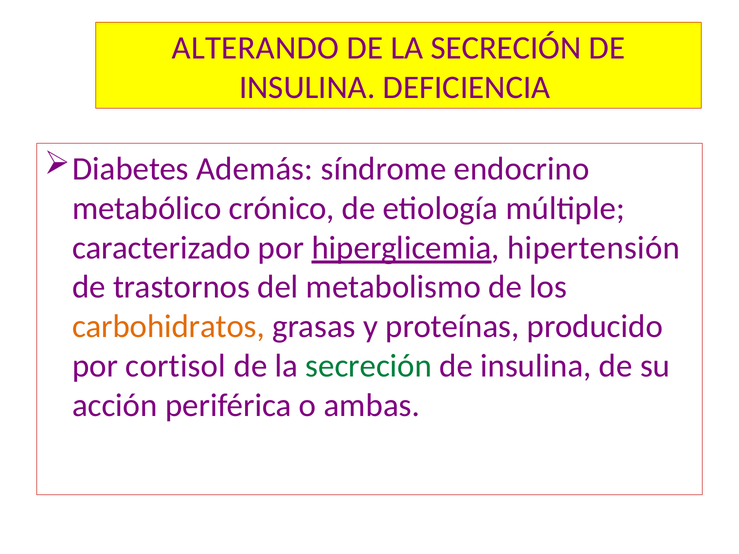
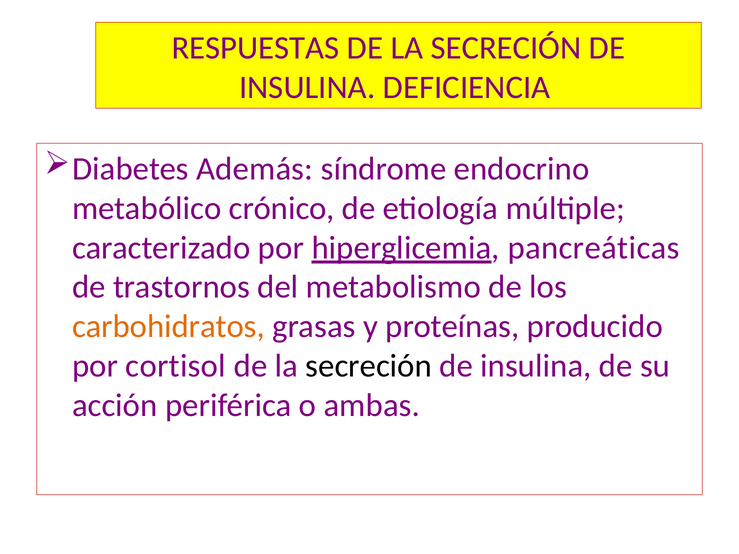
ALTERANDO: ALTERANDO -> RESPUESTAS
hipertensión: hipertensión -> pancreáticas
secreción at (369, 366) colour: green -> black
